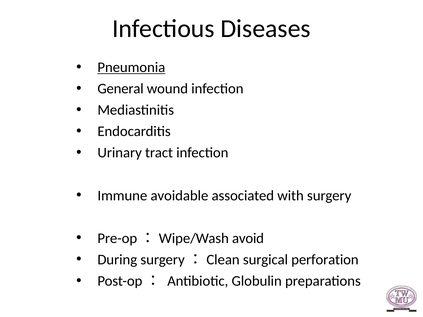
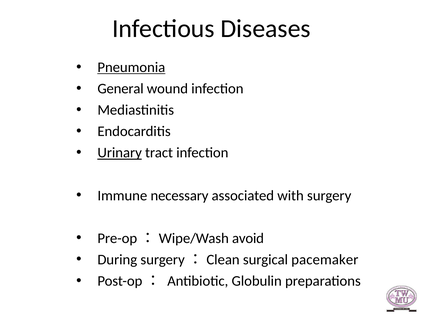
Urinary underline: none -> present
avoidable: avoidable -> necessary
perforation: perforation -> pacemaker
